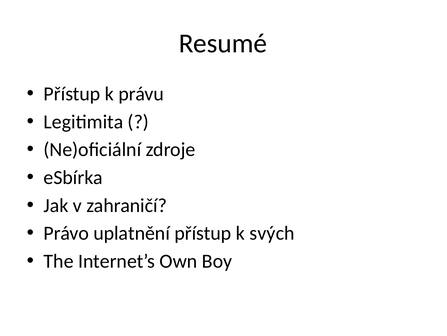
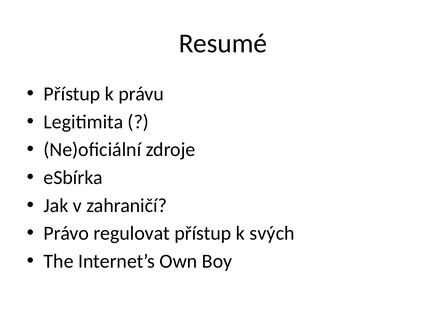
uplatnění: uplatnění -> regulovat
